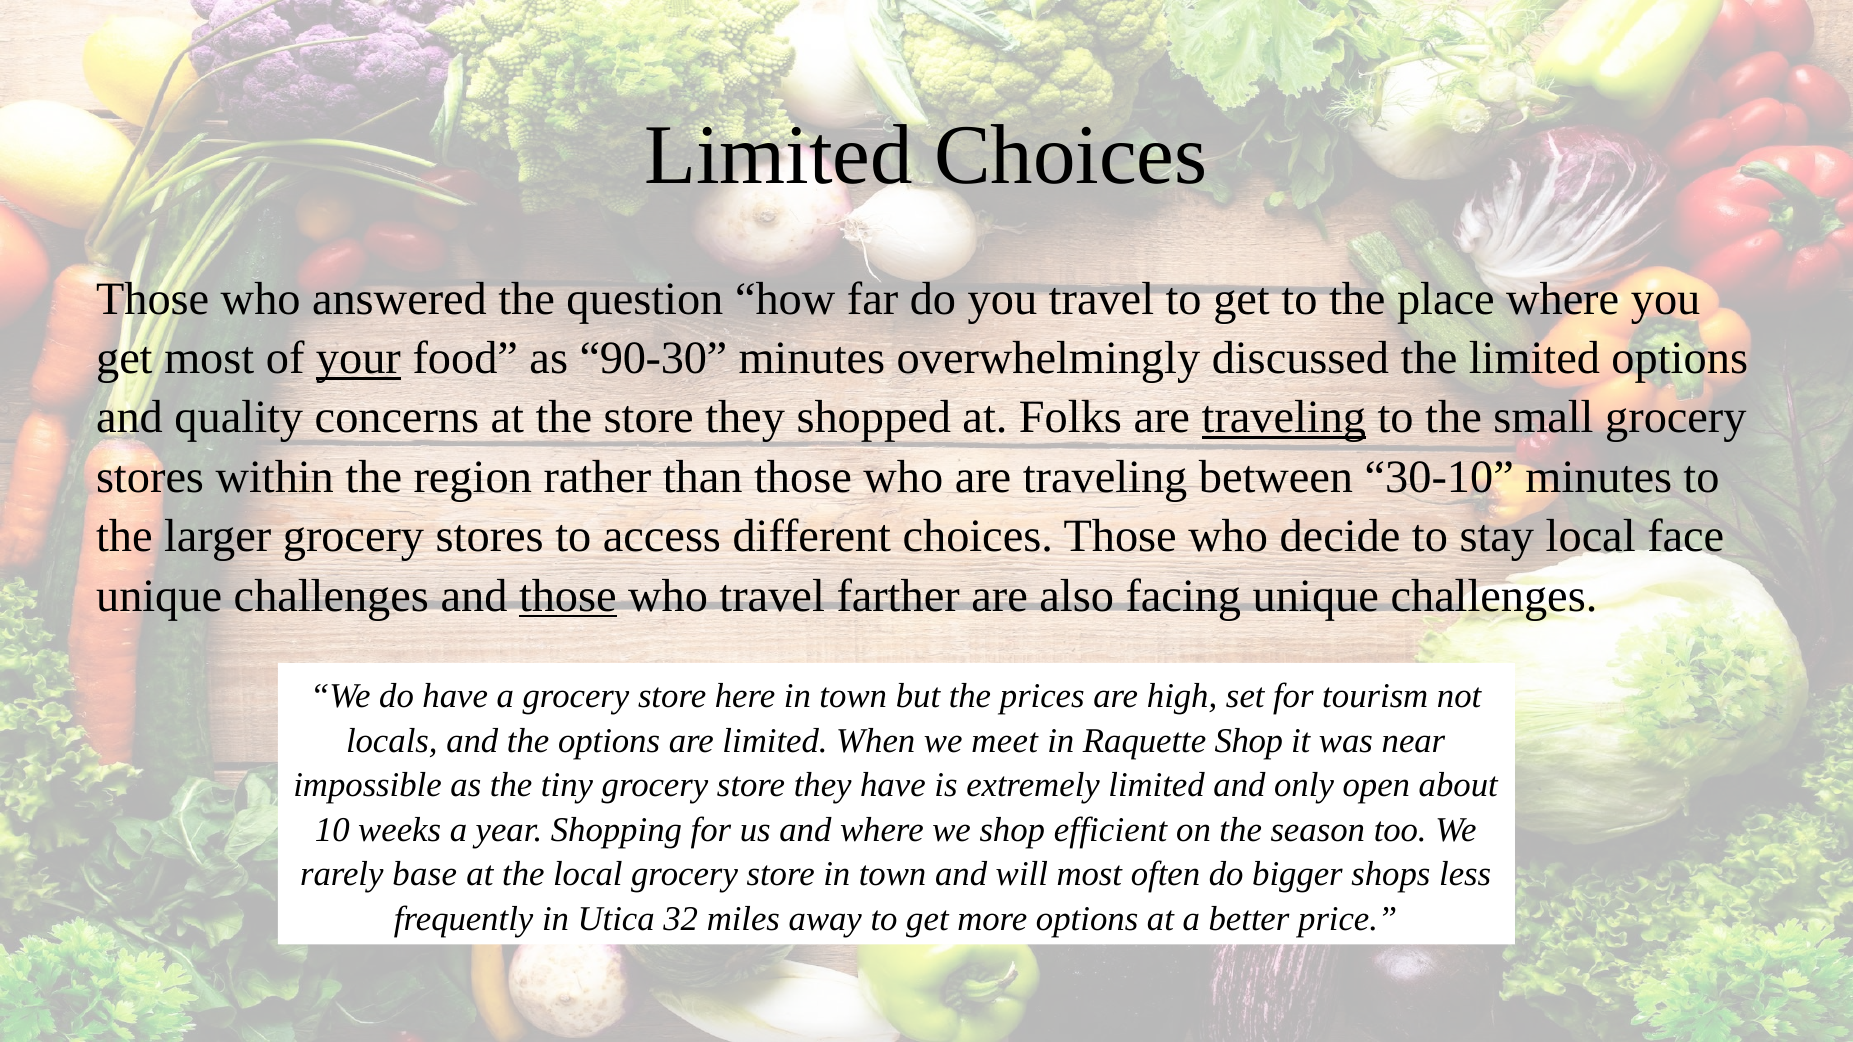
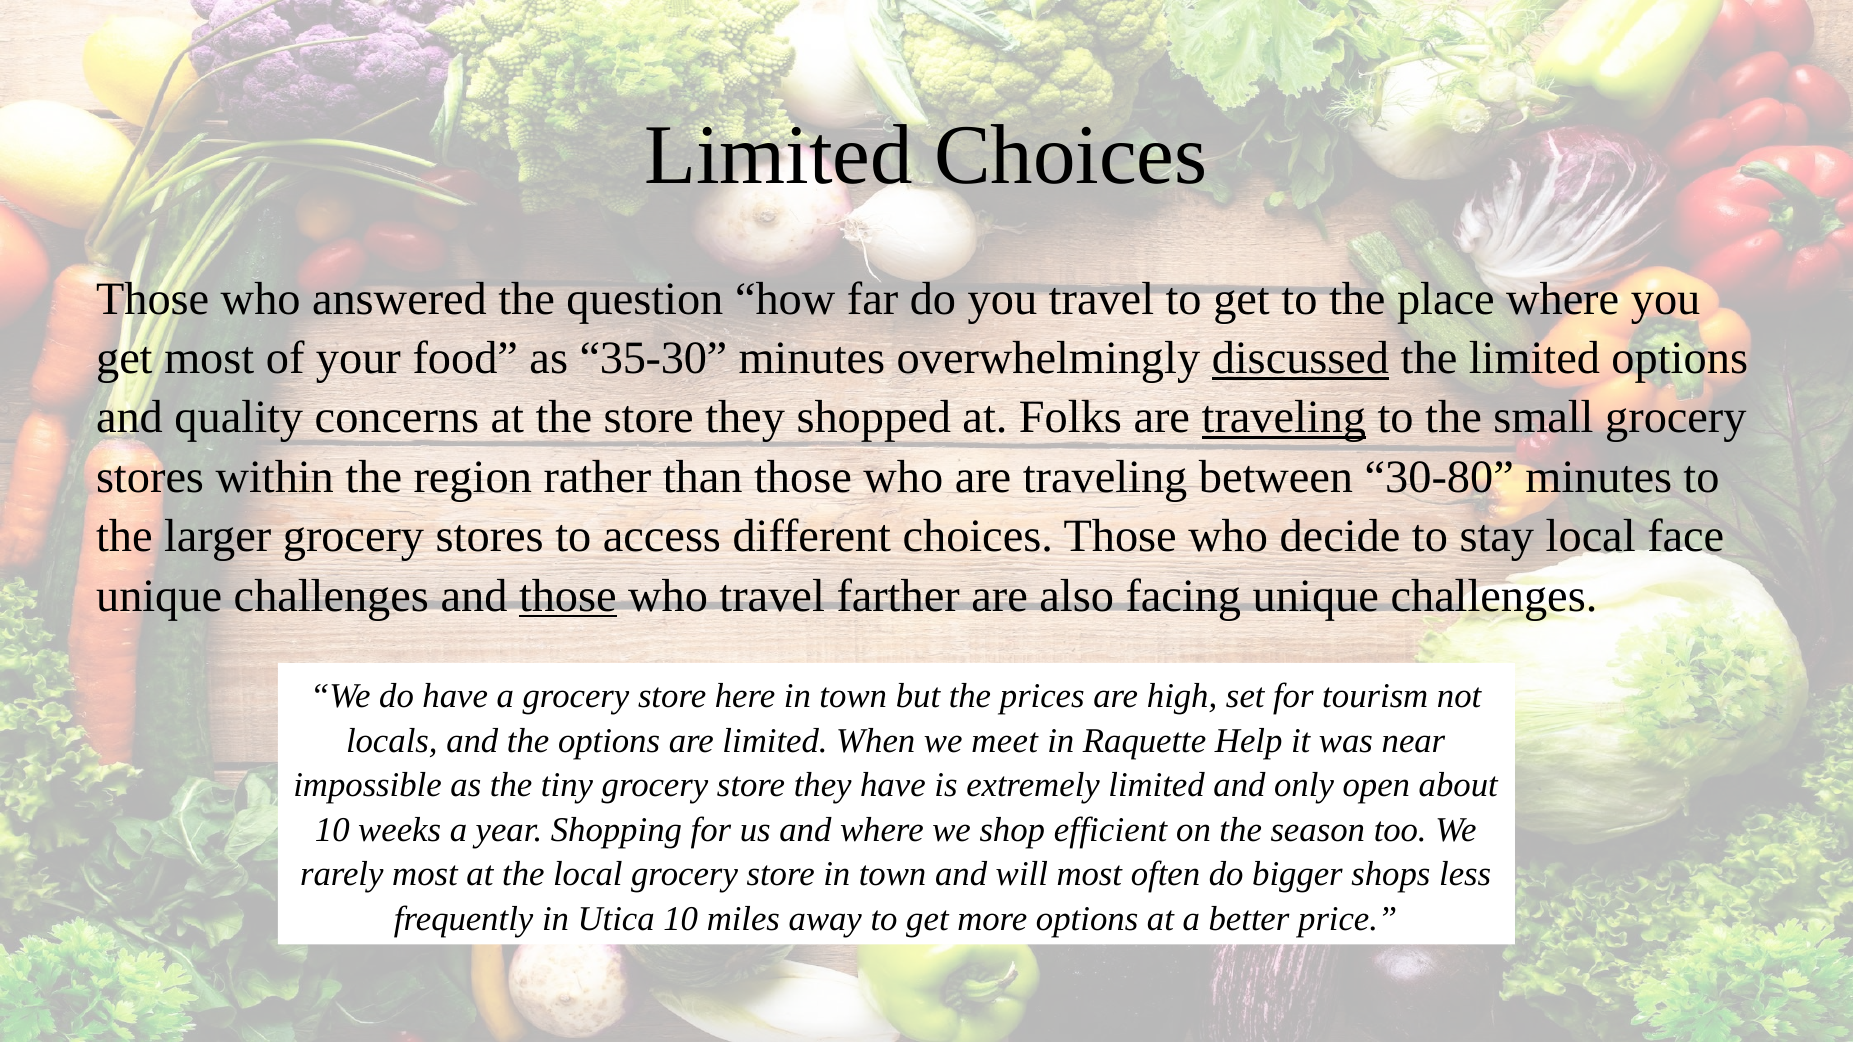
your underline: present -> none
90-30: 90-30 -> 35-30
discussed underline: none -> present
30-10: 30-10 -> 30-80
Raquette Shop: Shop -> Help
rarely base: base -> most
Utica 32: 32 -> 10
